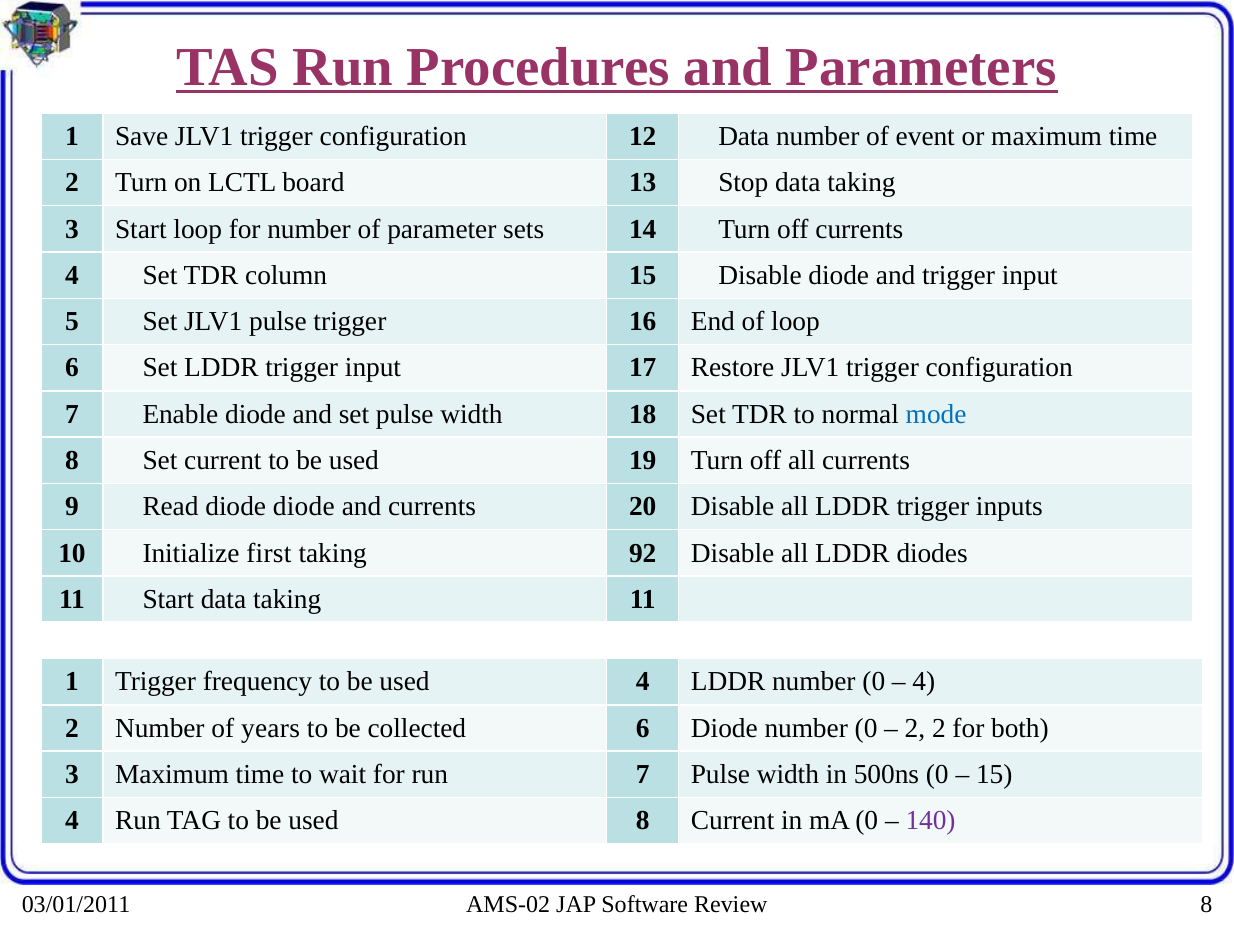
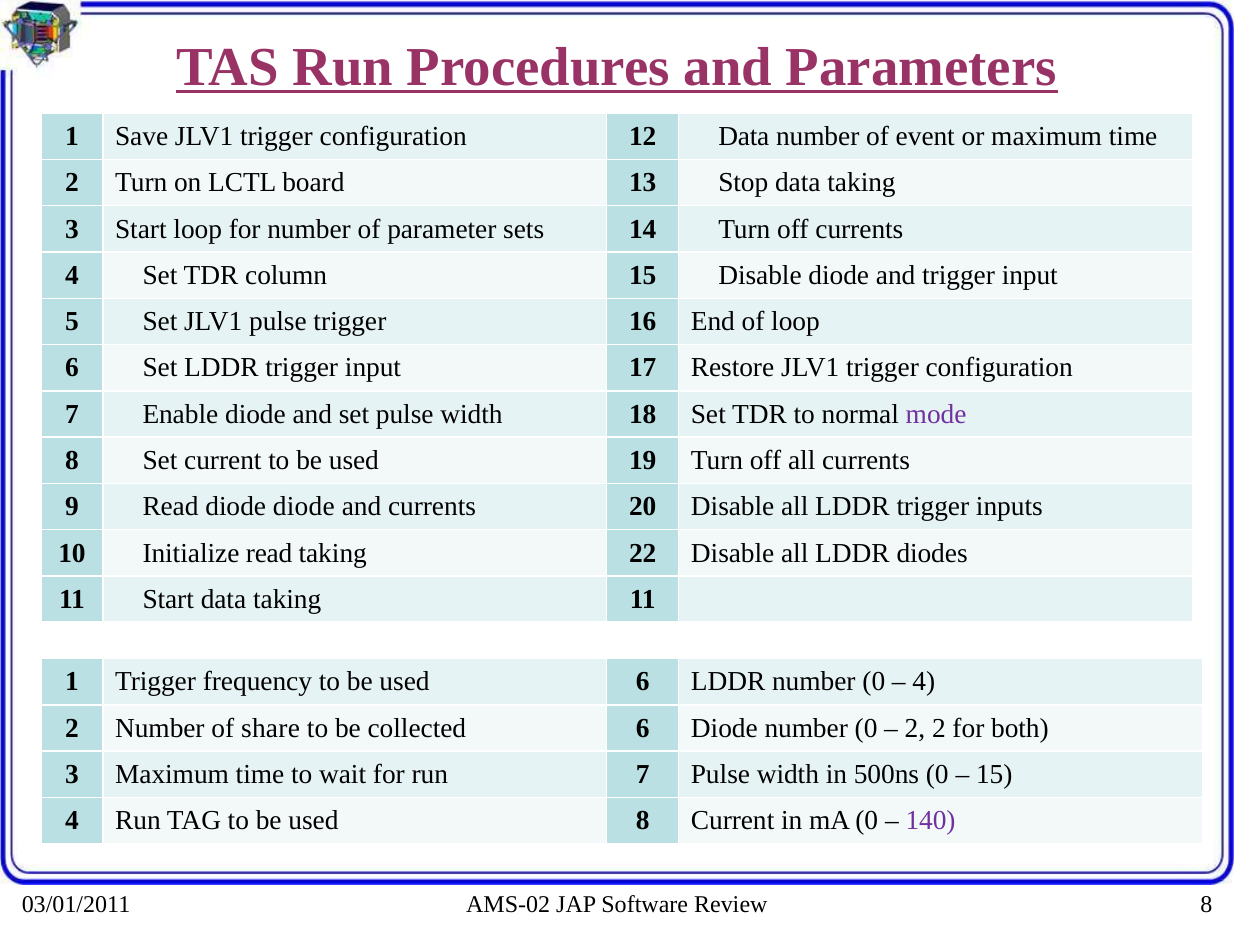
mode colour: blue -> purple
Initialize first: first -> read
92: 92 -> 22
used 4: 4 -> 6
years: years -> share
